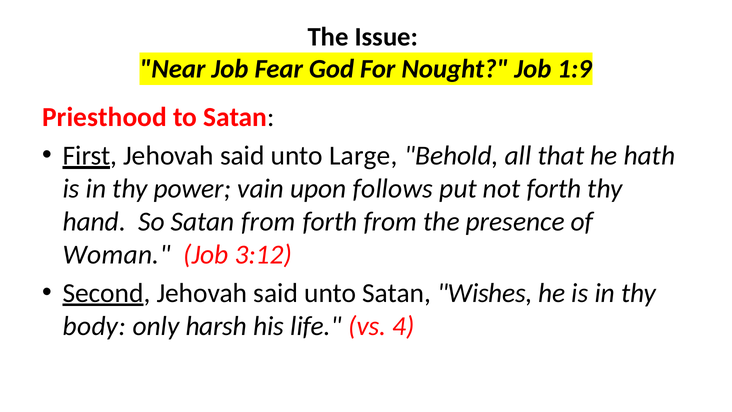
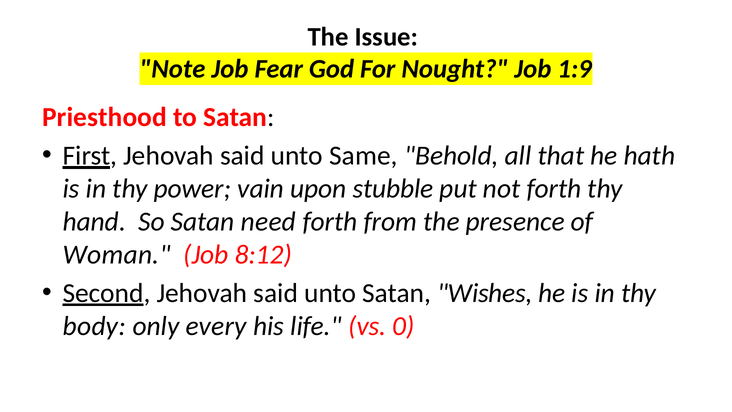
Near: Near -> Note
Large: Large -> Same
follows: follows -> stubble
Satan from: from -> need
3:12: 3:12 -> 8:12
harsh: harsh -> every
4: 4 -> 0
